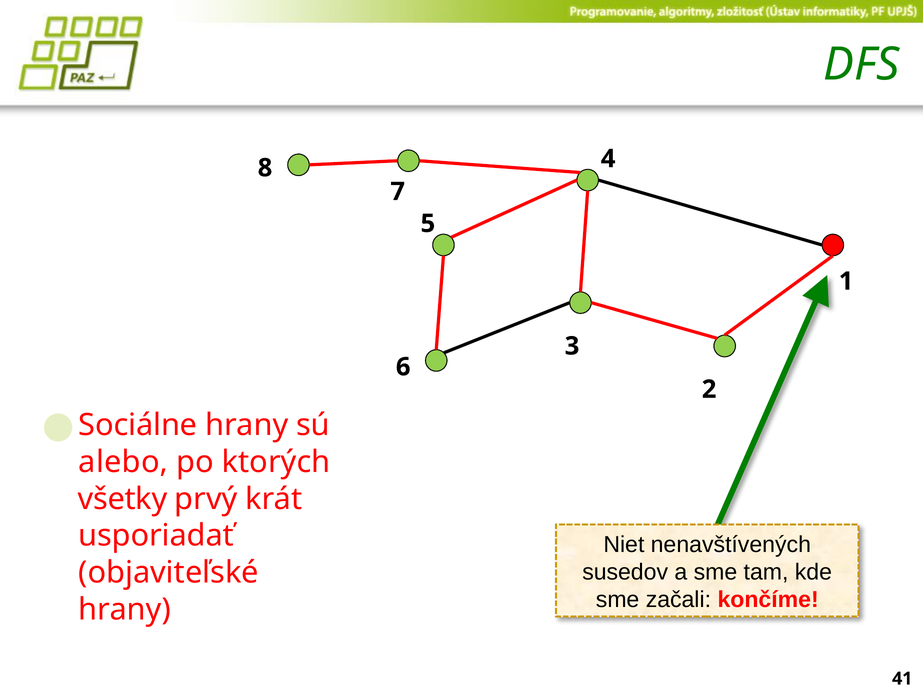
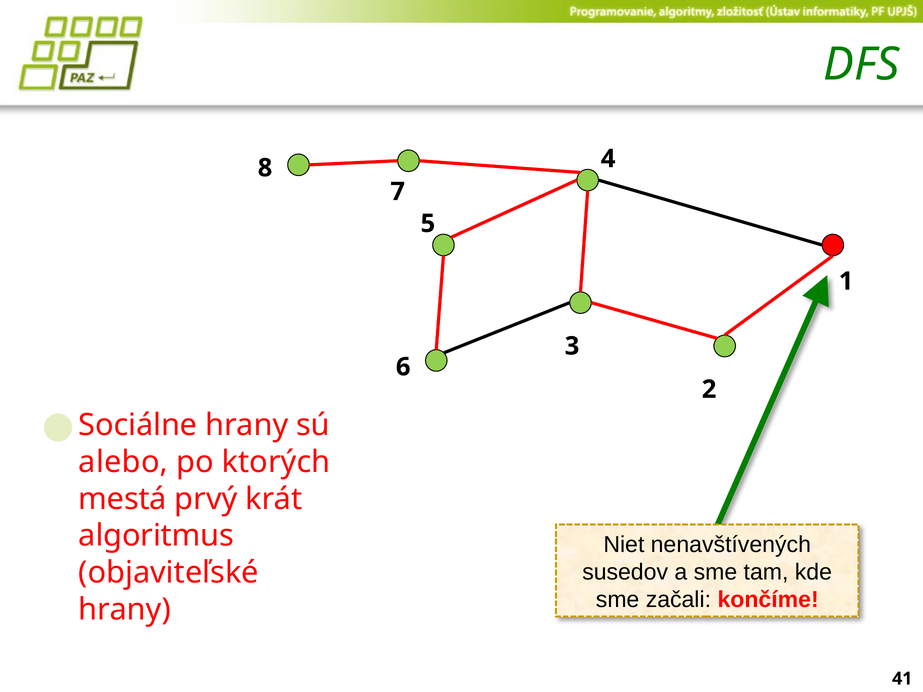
všetky: všetky -> mestá
usporiadať: usporiadať -> algoritmus
